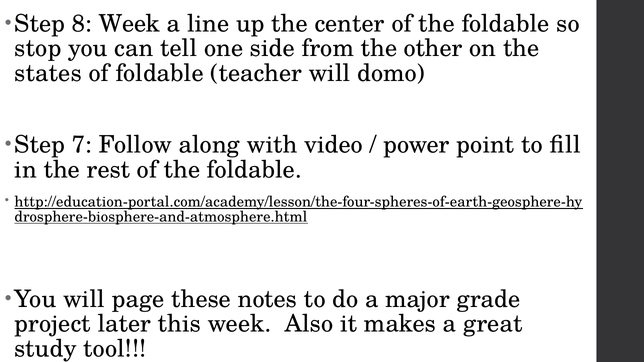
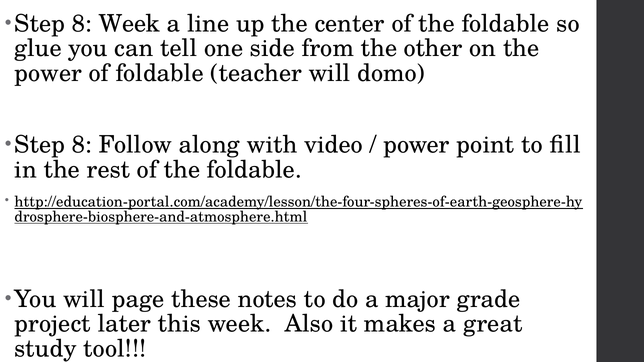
stop: stop -> glue
states at (48, 73): states -> power
7 at (82, 145): 7 -> 8
